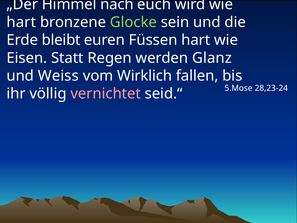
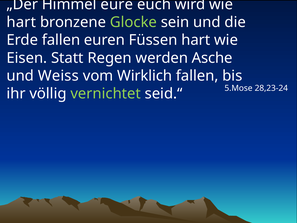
nach: nach -> eure
Erde bleibt: bleibt -> fallen
Glanz: Glanz -> Asche
vernichtet colour: pink -> light green
